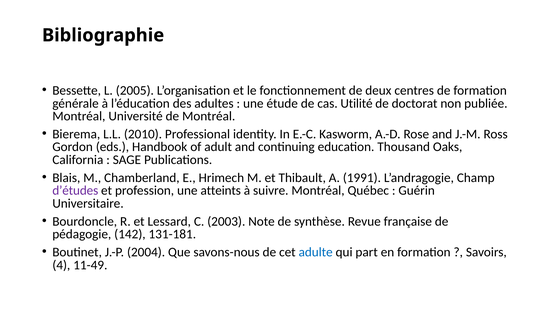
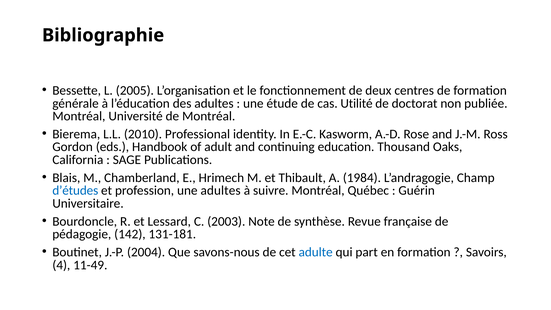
1991: 1991 -> 1984
d’études colour: purple -> blue
une atteints: atteints -> adultes
